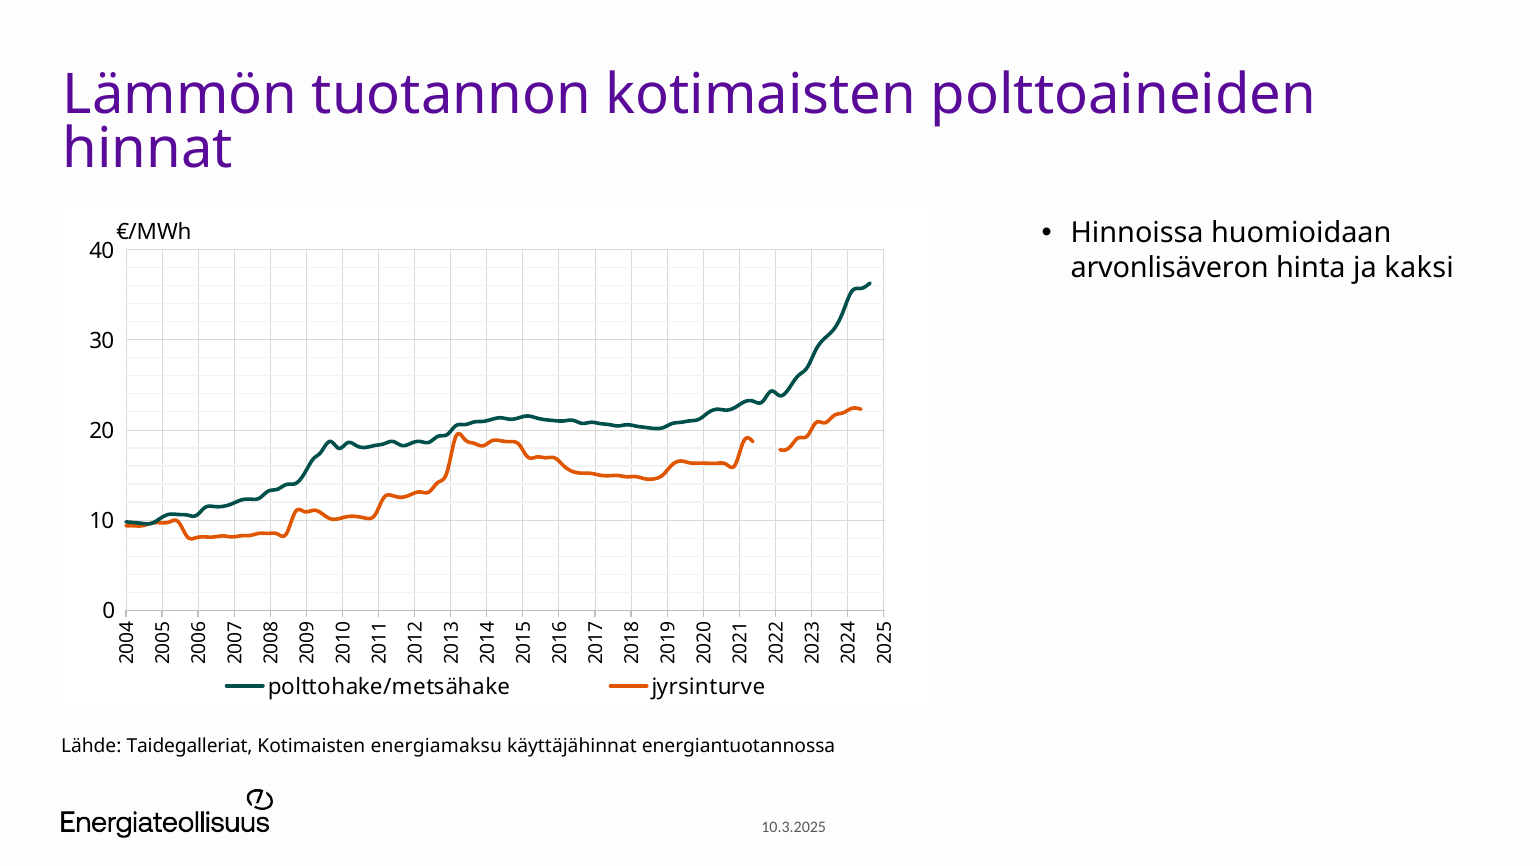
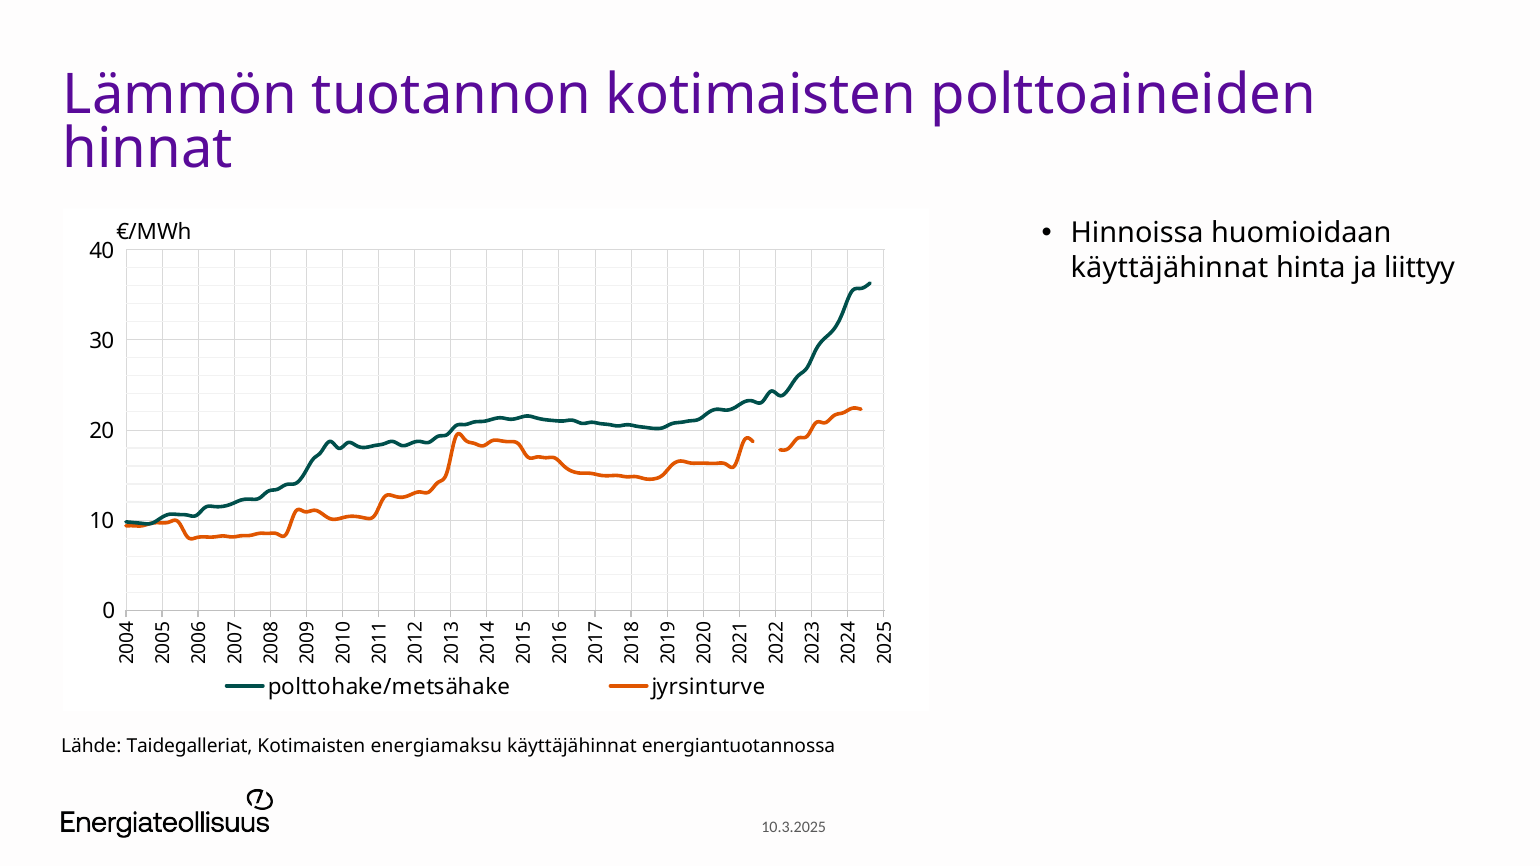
arvonlisäveron at (1170, 268): arvonlisäveron -> käyttäjähinnat
kaksi: kaksi -> liittyy
